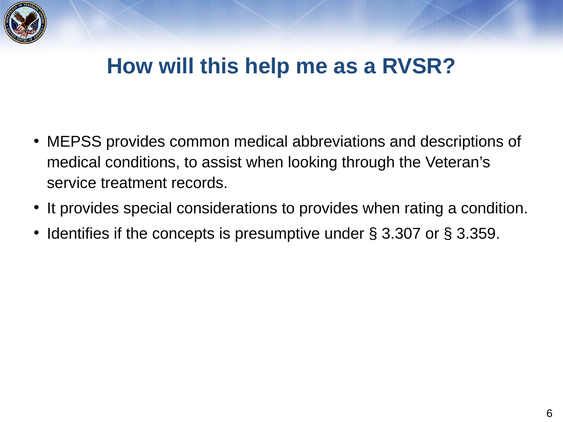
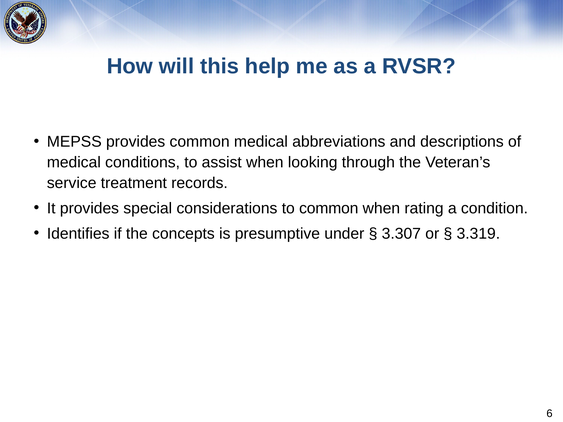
to provides: provides -> common
3.359: 3.359 -> 3.319
